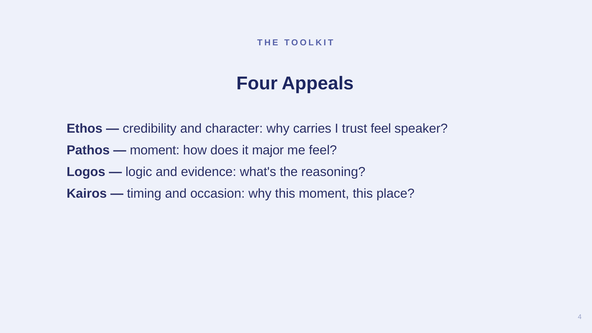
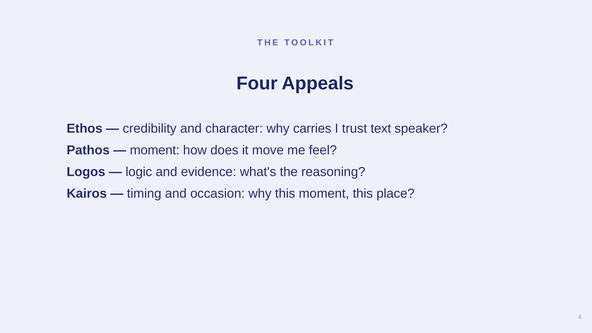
trust feel: feel -> text
major: major -> move
